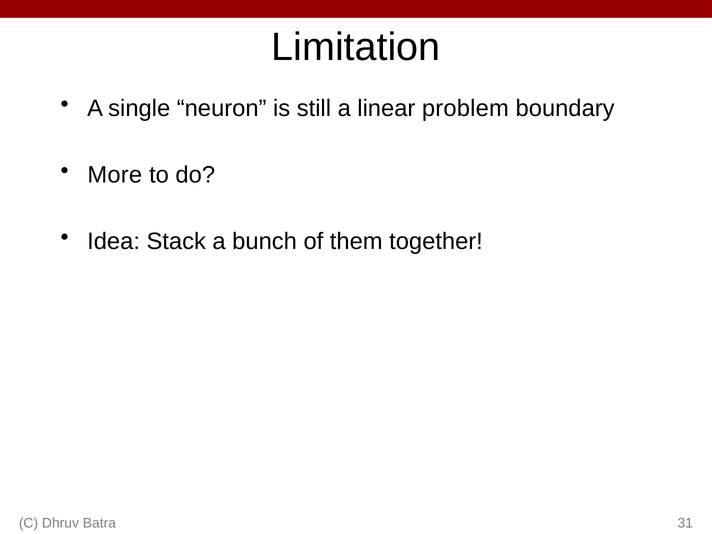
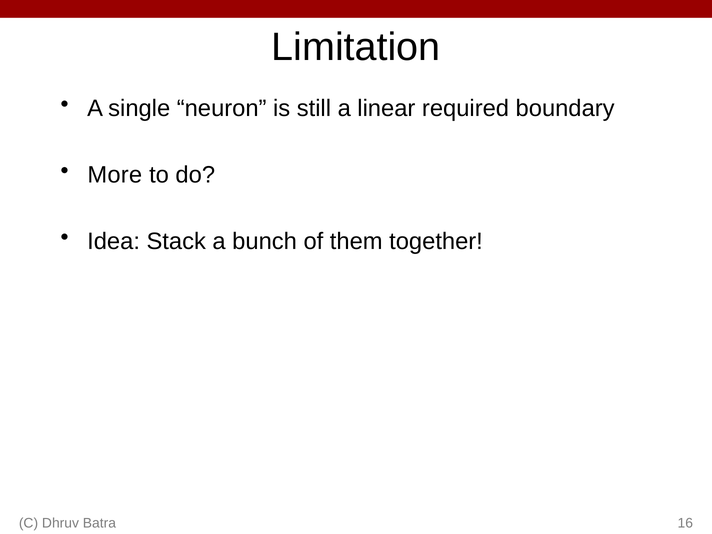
problem: problem -> required
31: 31 -> 16
